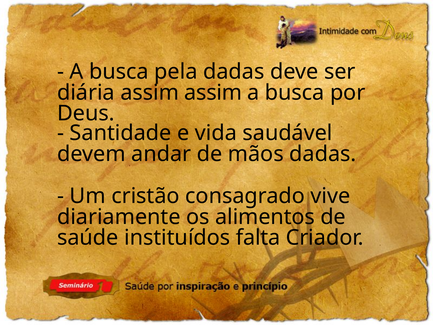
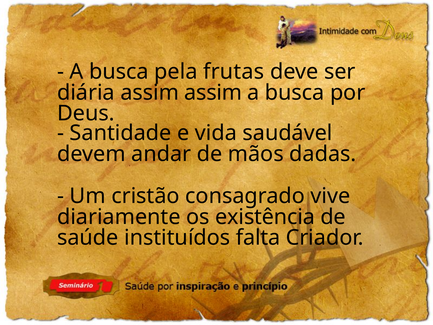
pela dadas: dadas -> frutas
alimentos: alimentos -> existência
